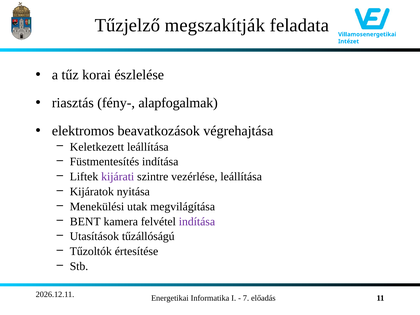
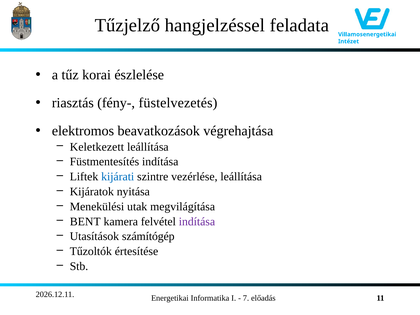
megszakítják: megszakítják -> hangjelzéssel
alapfogalmak: alapfogalmak -> füstelvezetés
kijárati colour: purple -> blue
tűzállóságú: tűzállóságú -> számítógép
